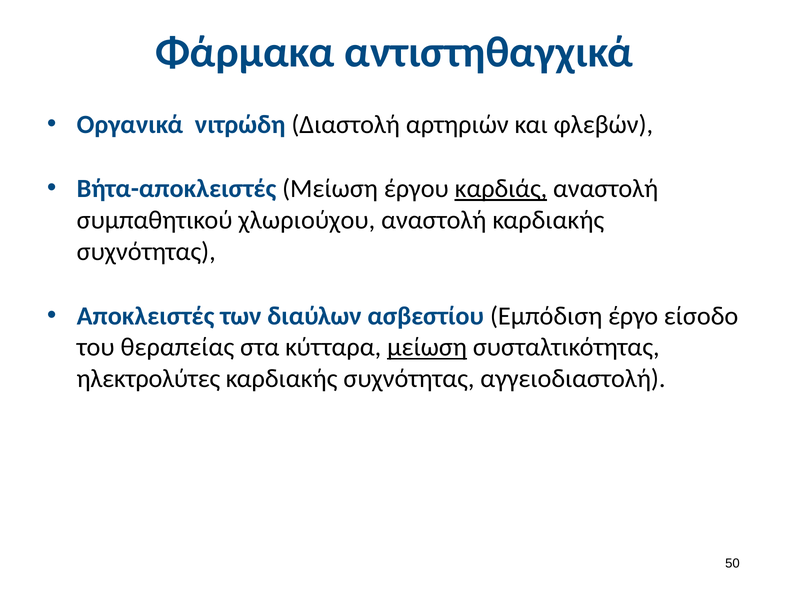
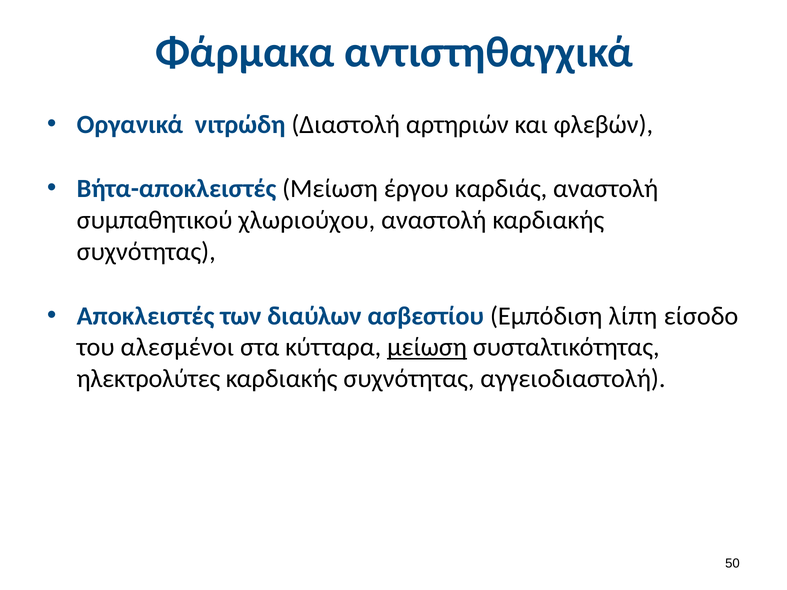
καρδιάς underline: present -> none
έργο: έργο -> λίπη
θεραπείας: θεραπείας -> αλεσμένοι
